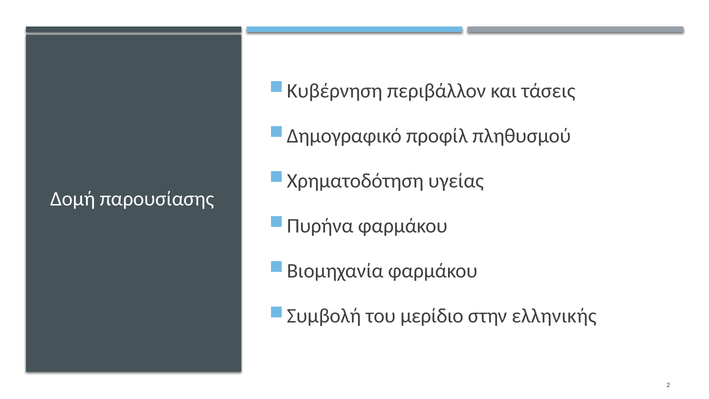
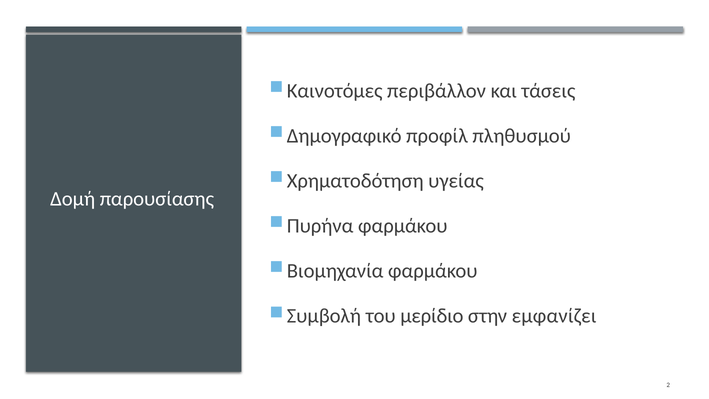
Κυβέρνηση: Κυβέρνηση -> Καινοτόμες
ελληνικής: ελληνικής -> εμφανίζει
